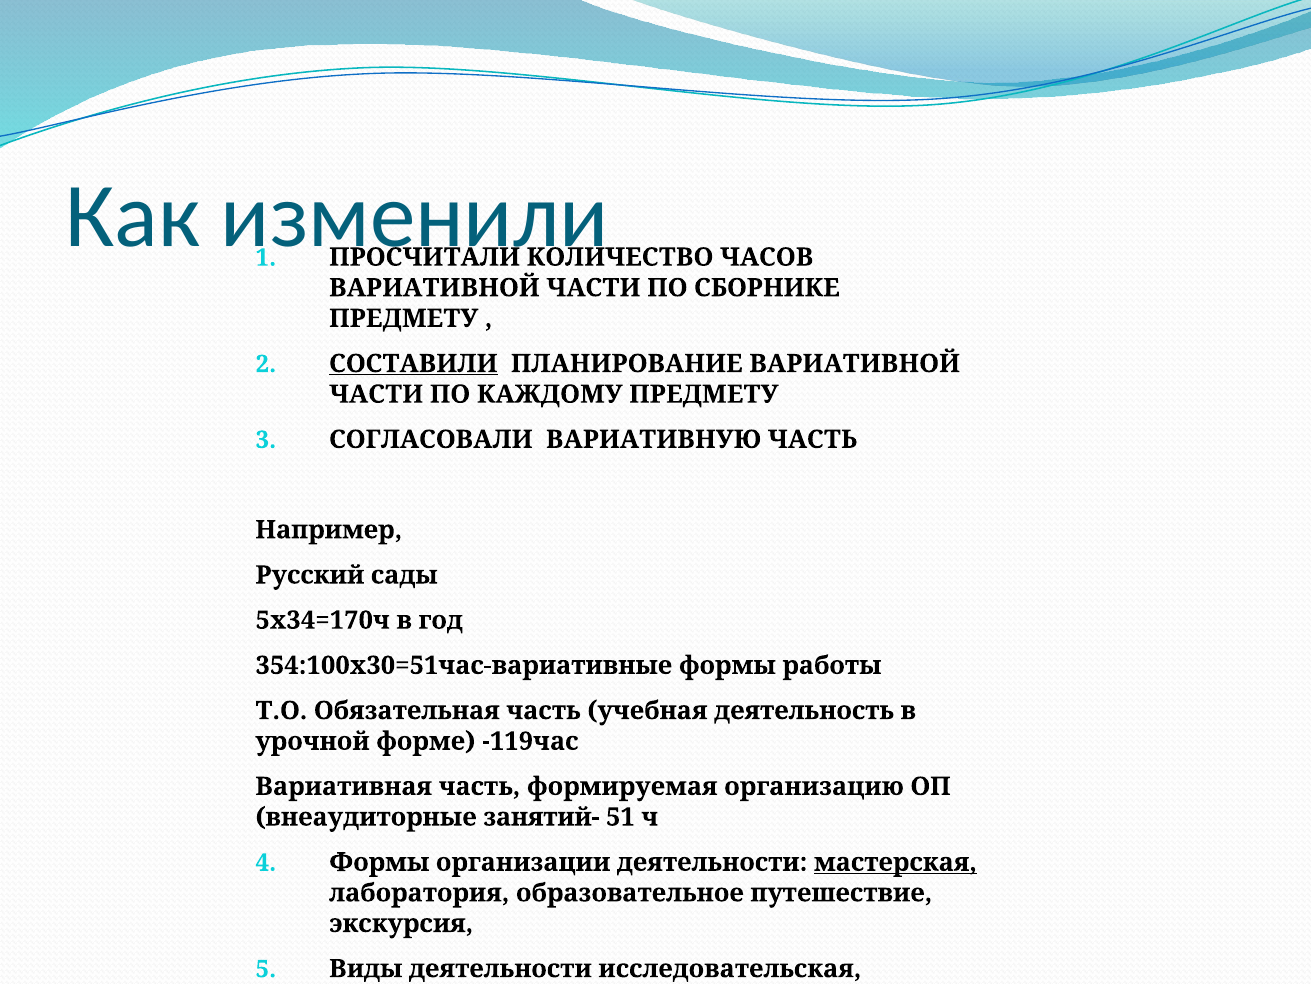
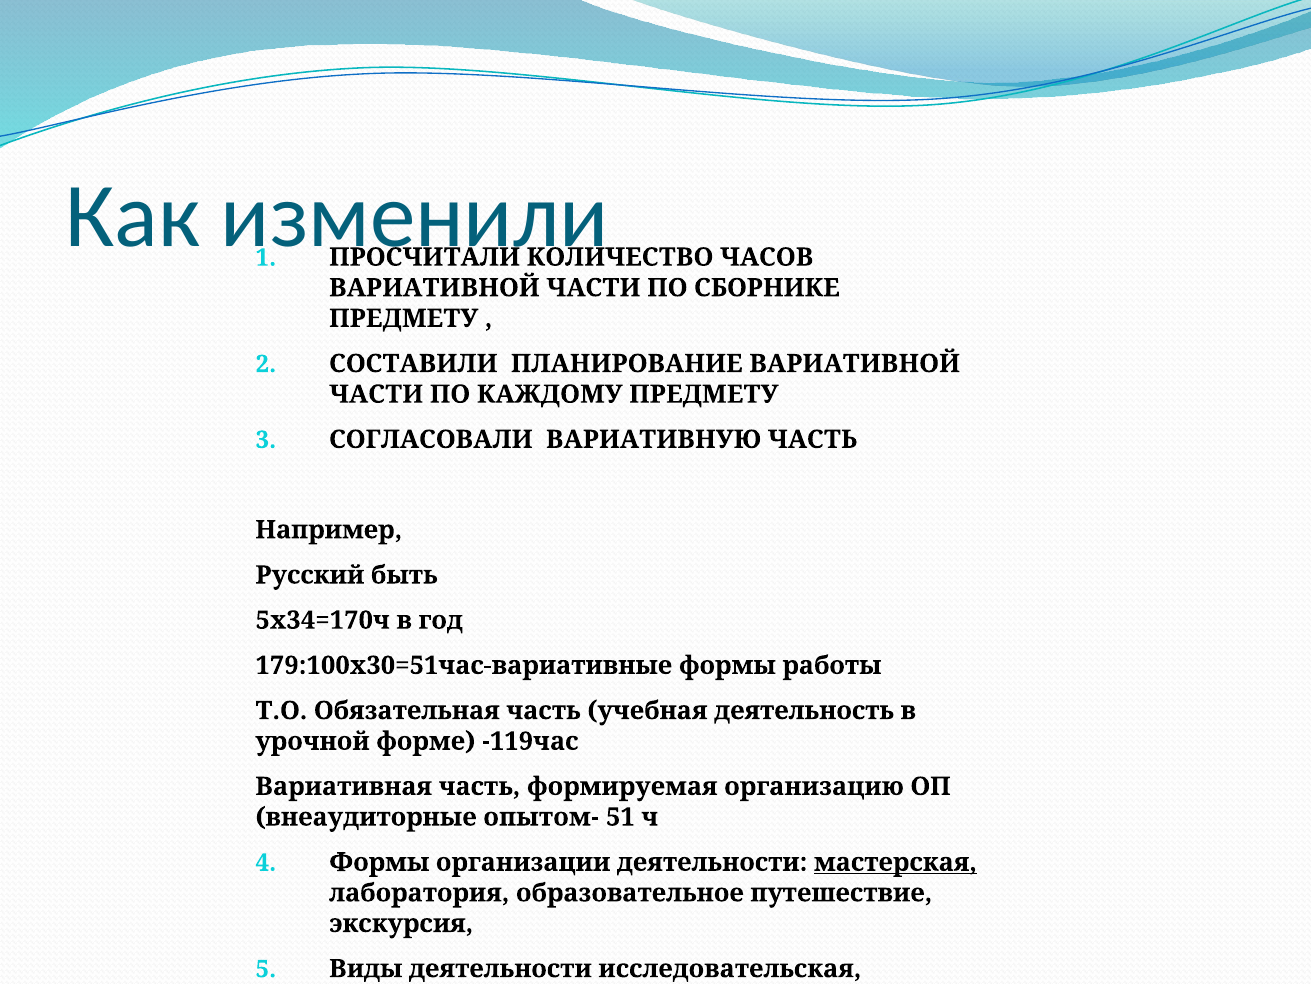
СОСТАВИЛИ underline: present -> none
сады: сады -> быть
354:100х30=51час-вариативные: 354:100х30=51час-вариативные -> 179:100х30=51час-вариативные
занятий-: занятий- -> опытом-
